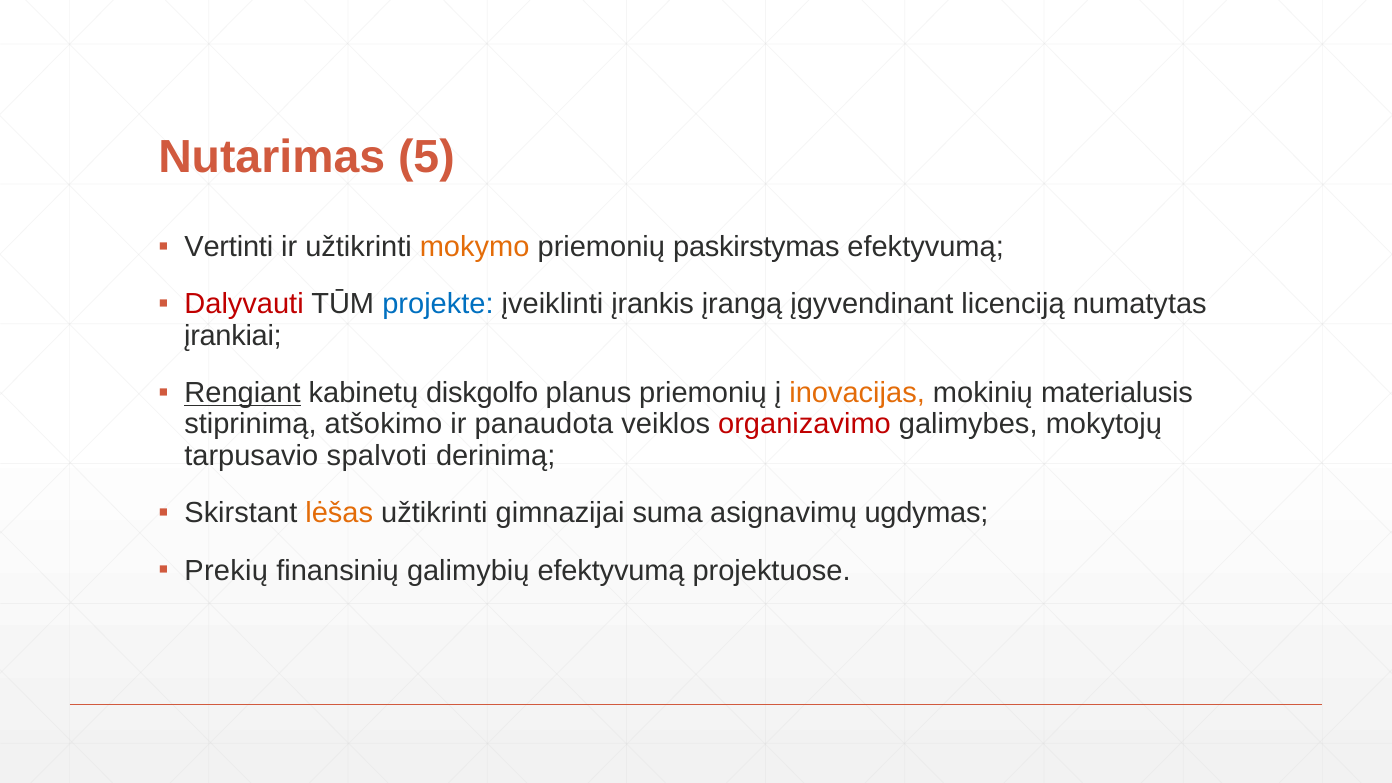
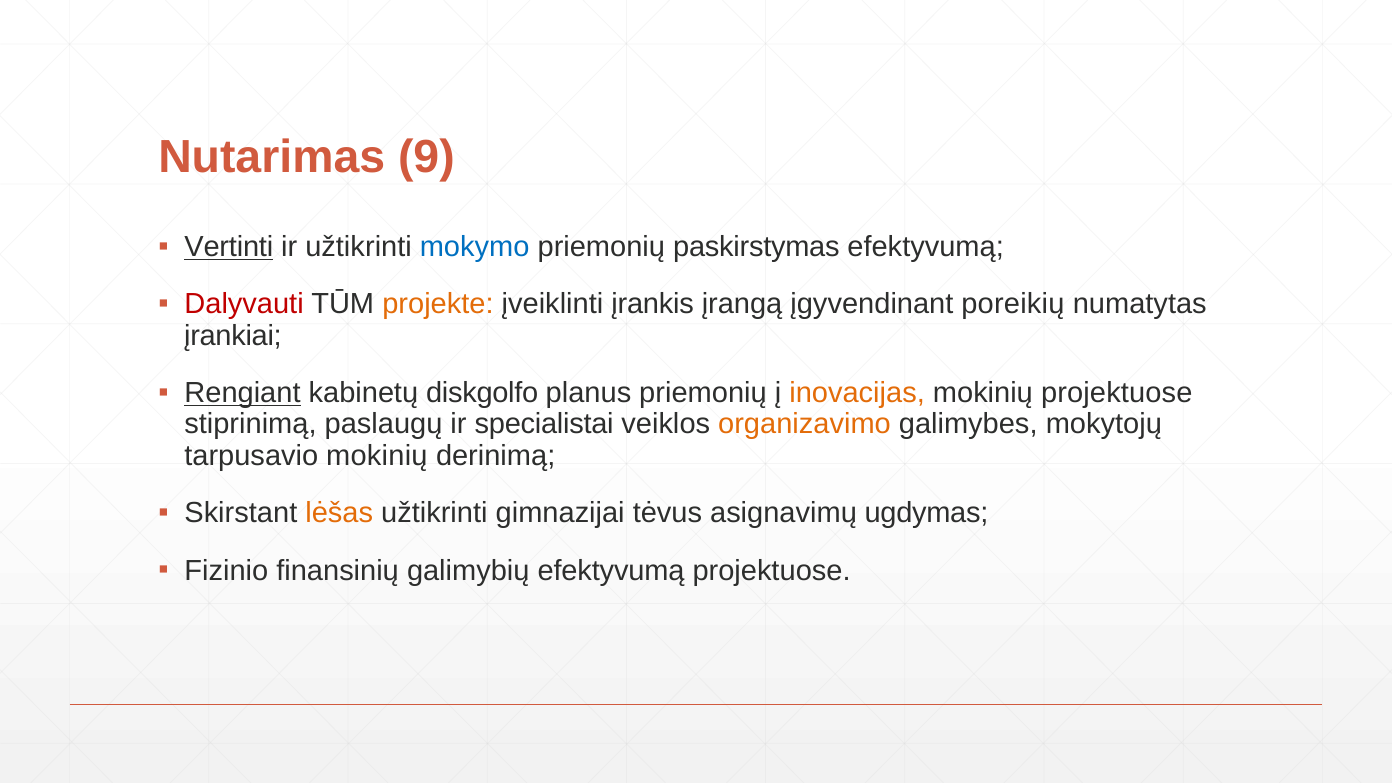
5: 5 -> 9
Vertinti underline: none -> present
mokymo colour: orange -> blue
projekte colour: blue -> orange
licenciją: licenciją -> poreikių
mokinių materialusis: materialusis -> projektuose
atšokimo: atšokimo -> paslaugų
panaudota: panaudota -> specialistai
organizavimo colour: red -> orange
tarpusavio spalvoti: spalvoti -> mokinių
suma: suma -> tėvus
Prekių: Prekių -> Fizinio
